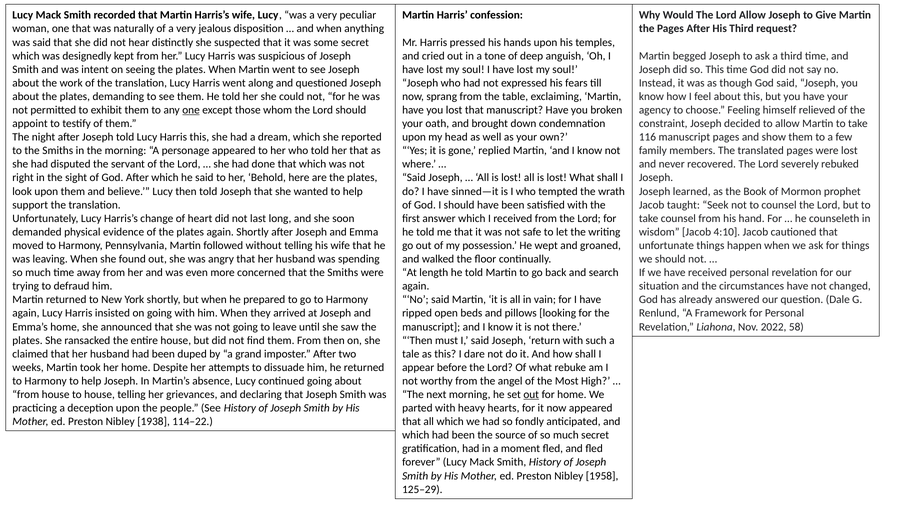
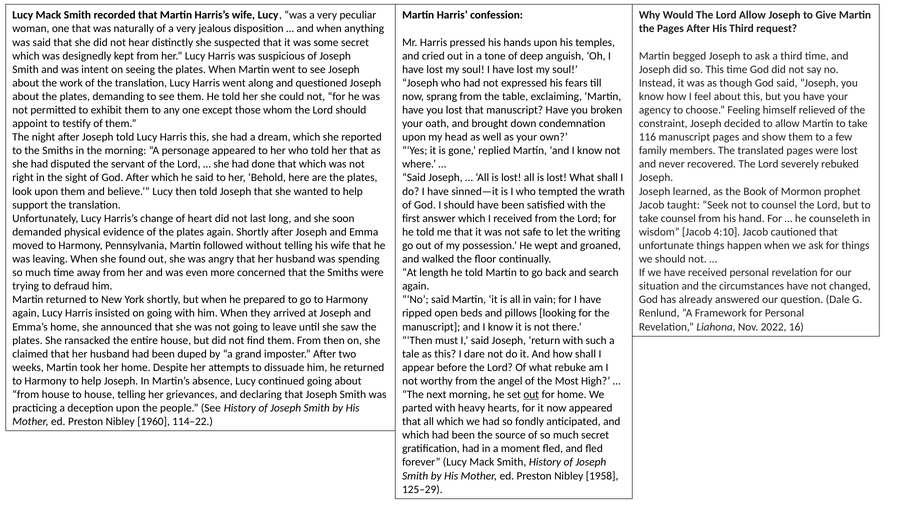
one at (191, 110) underline: present -> none
58: 58 -> 16
1938: 1938 -> 1960
